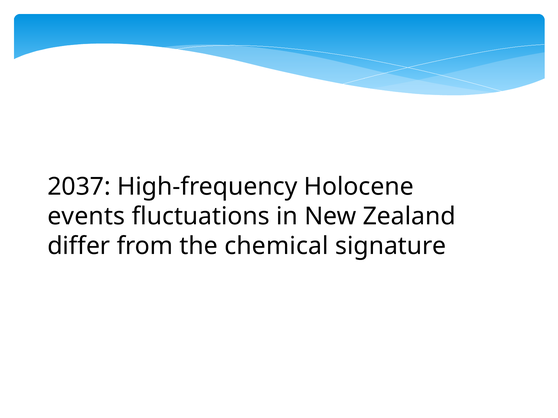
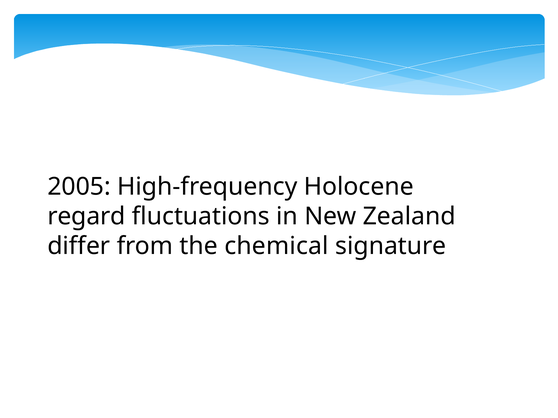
2037: 2037 -> 2005
events: events -> regard
